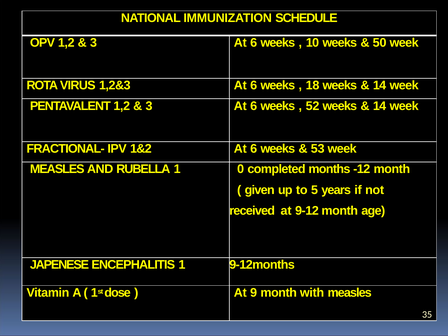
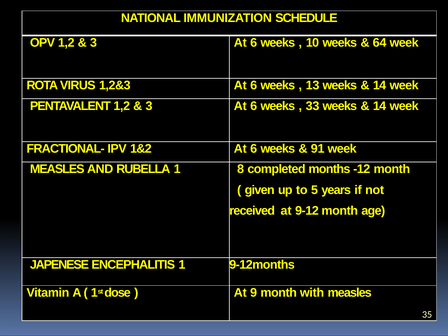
50: 50 -> 64
18: 18 -> 13
52: 52 -> 33
53: 53 -> 91
0: 0 -> 8
